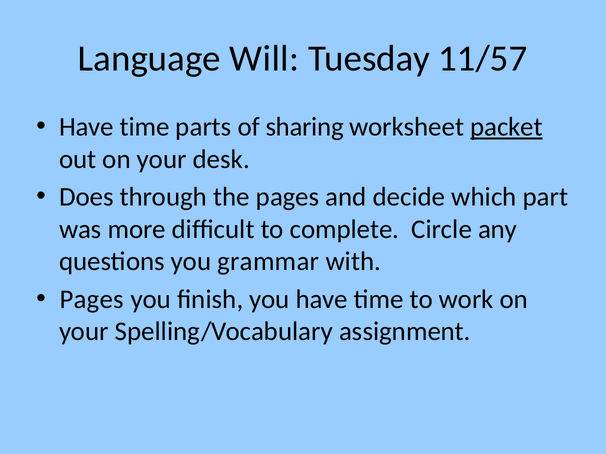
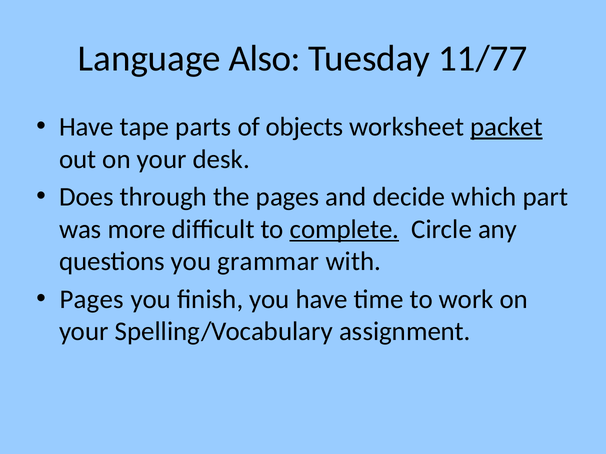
Will: Will -> Also
11/57: 11/57 -> 11/77
time at (145, 127): time -> tape
sharing: sharing -> objects
complete underline: none -> present
